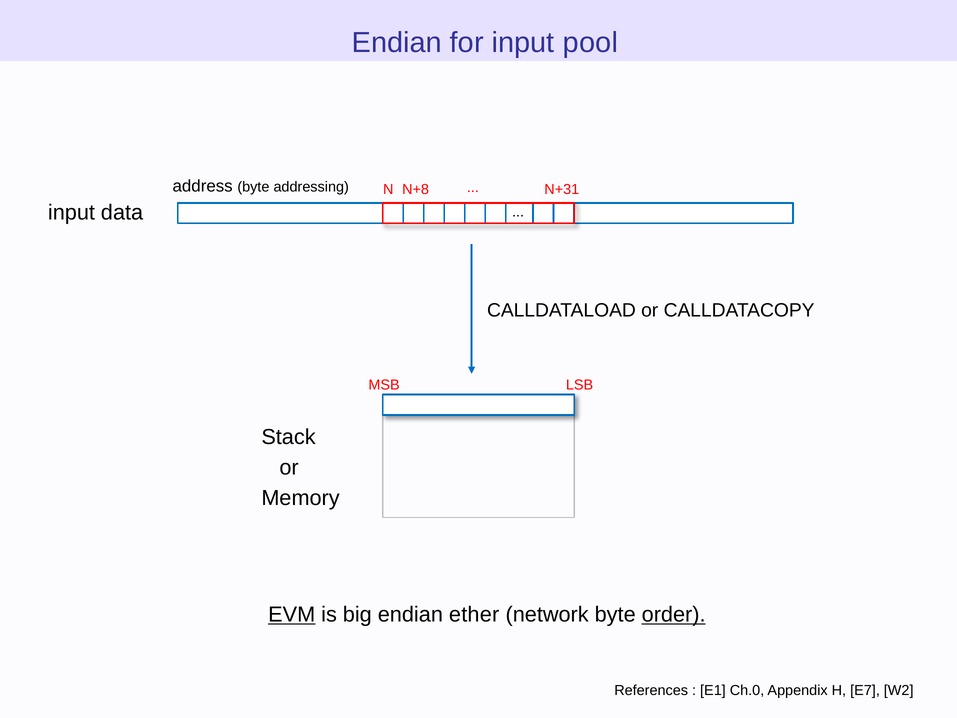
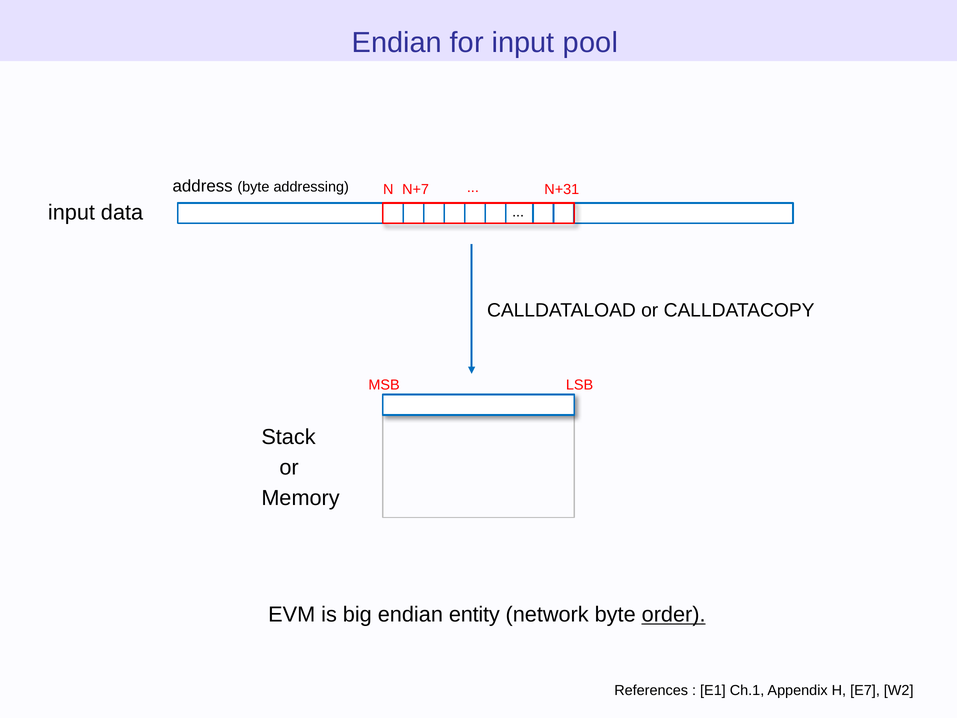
N+8: N+8 -> N+7
EVM underline: present -> none
ether: ether -> entity
Ch.0: Ch.0 -> Ch.1
